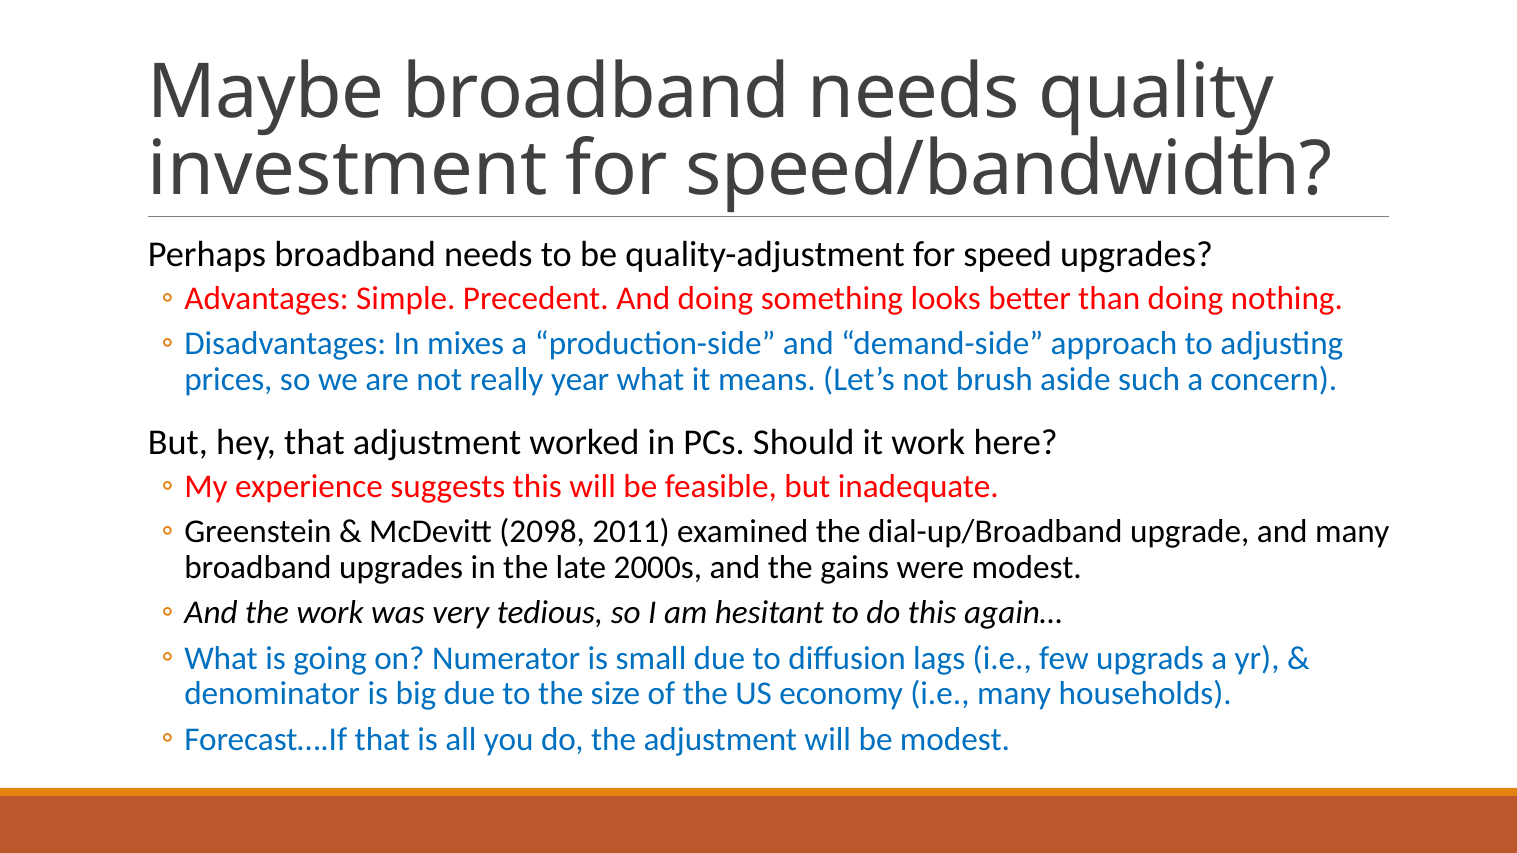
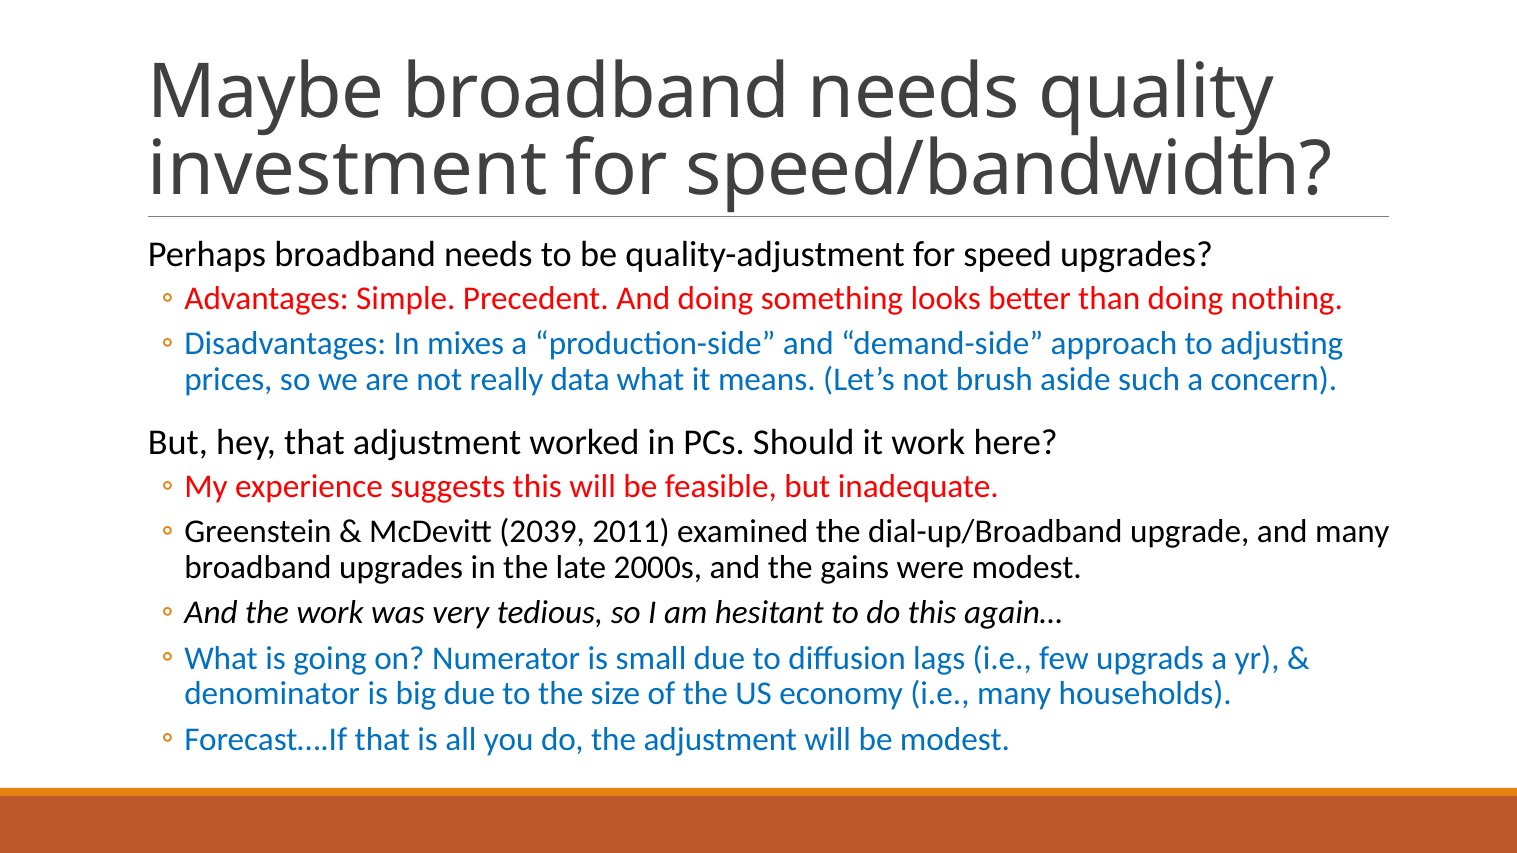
year: year -> data
2098: 2098 -> 2039
